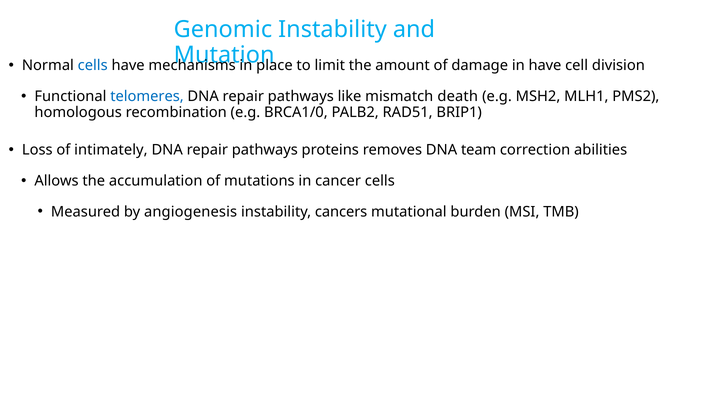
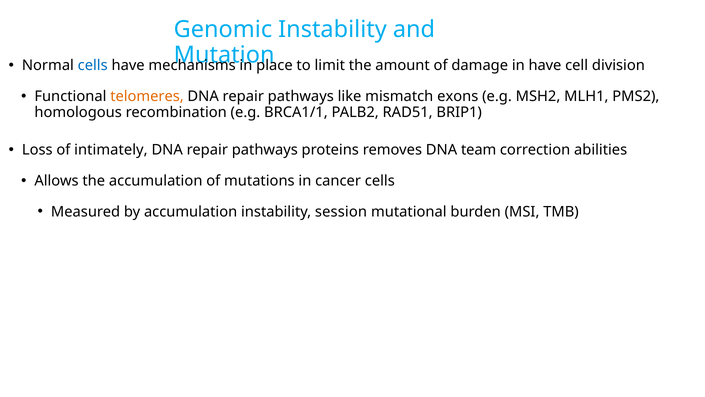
telomeres colour: blue -> orange
death: death -> exons
BRCA1/0: BRCA1/0 -> BRCA1/1
by angiogenesis: angiogenesis -> accumulation
cancers: cancers -> session
